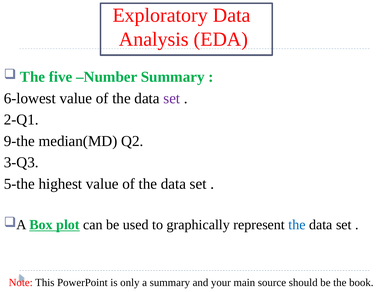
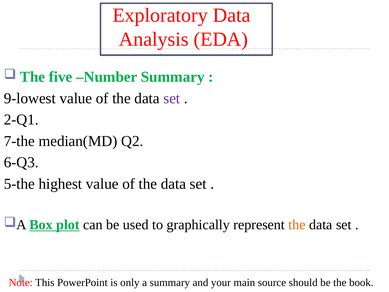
6-lowest: 6-lowest -> 9-lowest
9-the: 9-the -> 7-the
3-Q3: 3-Q3 -> 6-Q3
the at (297, 225) colour: blue -> orange
